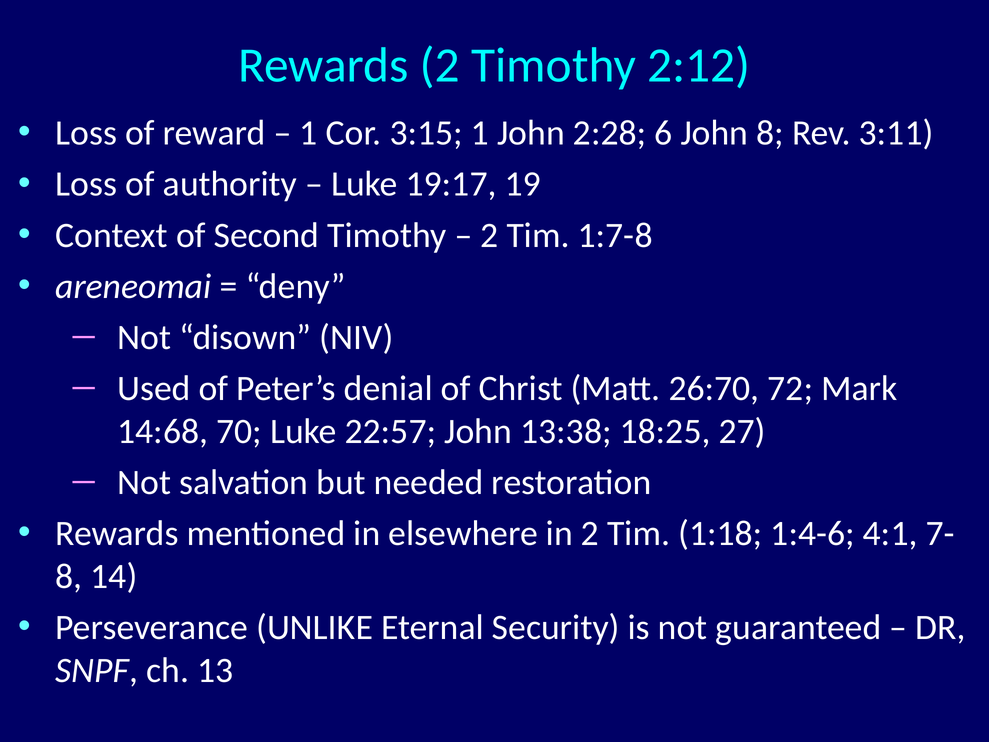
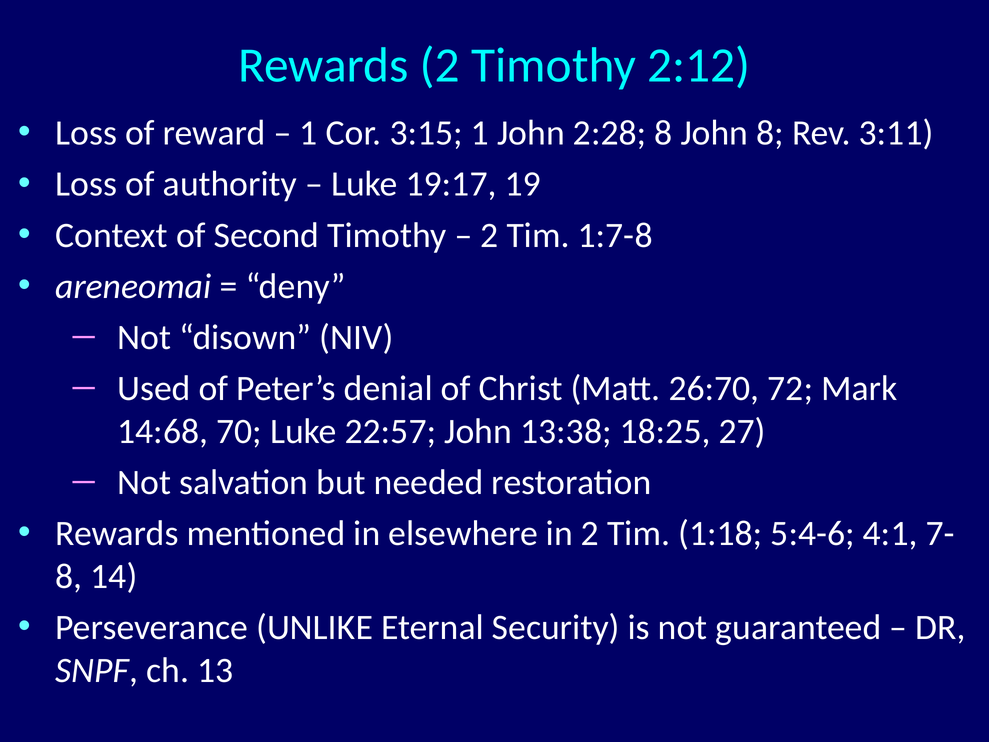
2:28 6: 6 -> 8
1:4-6: 1:4-6 -> 5:4-6
